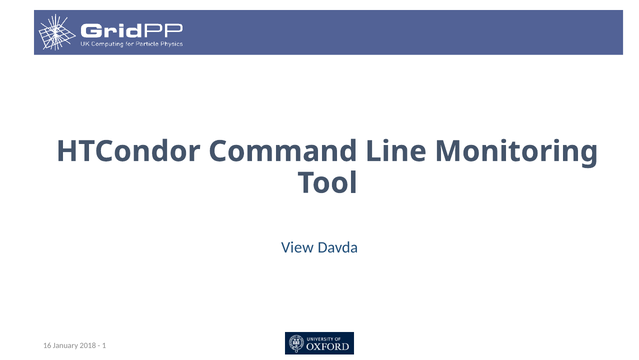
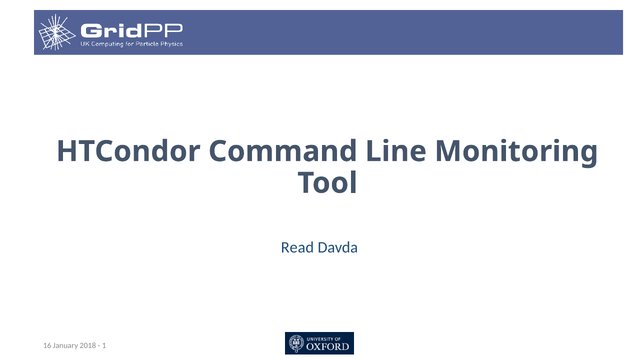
View: View -> Read
